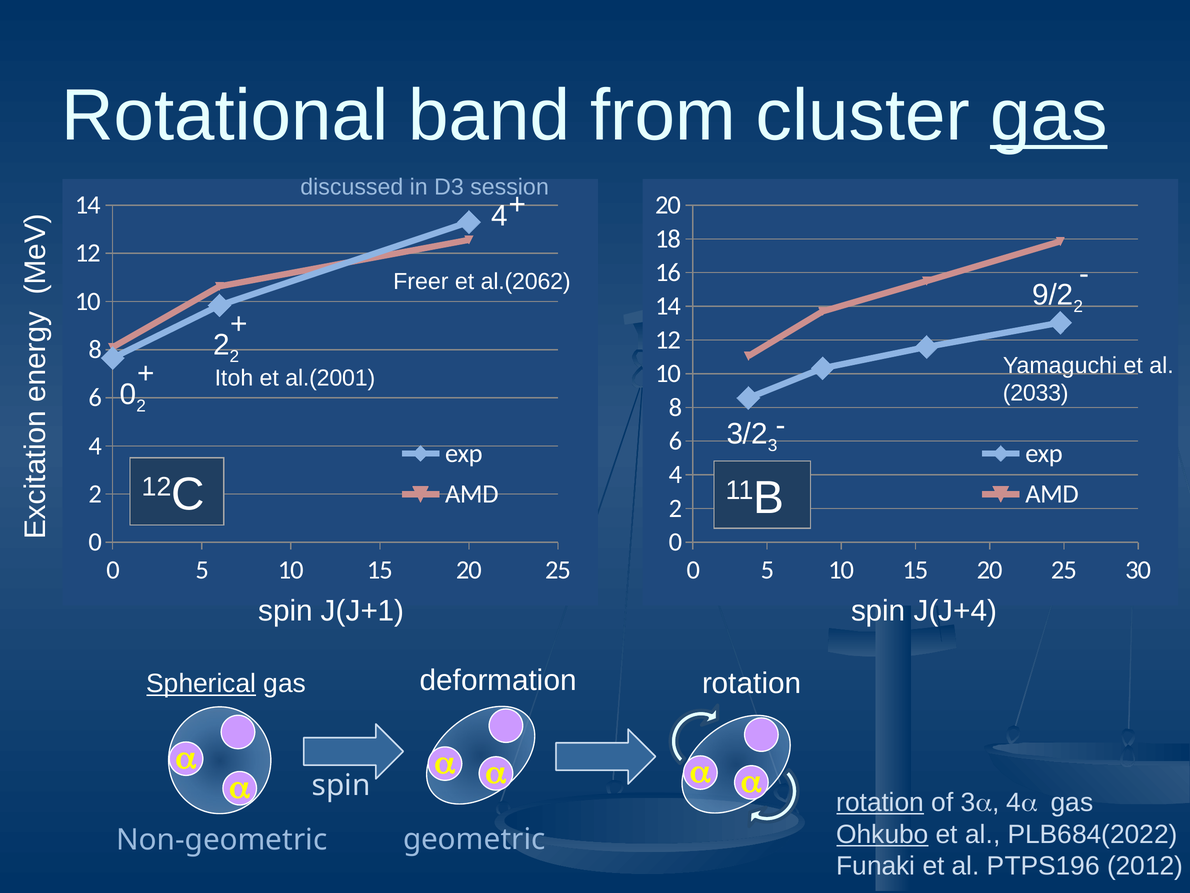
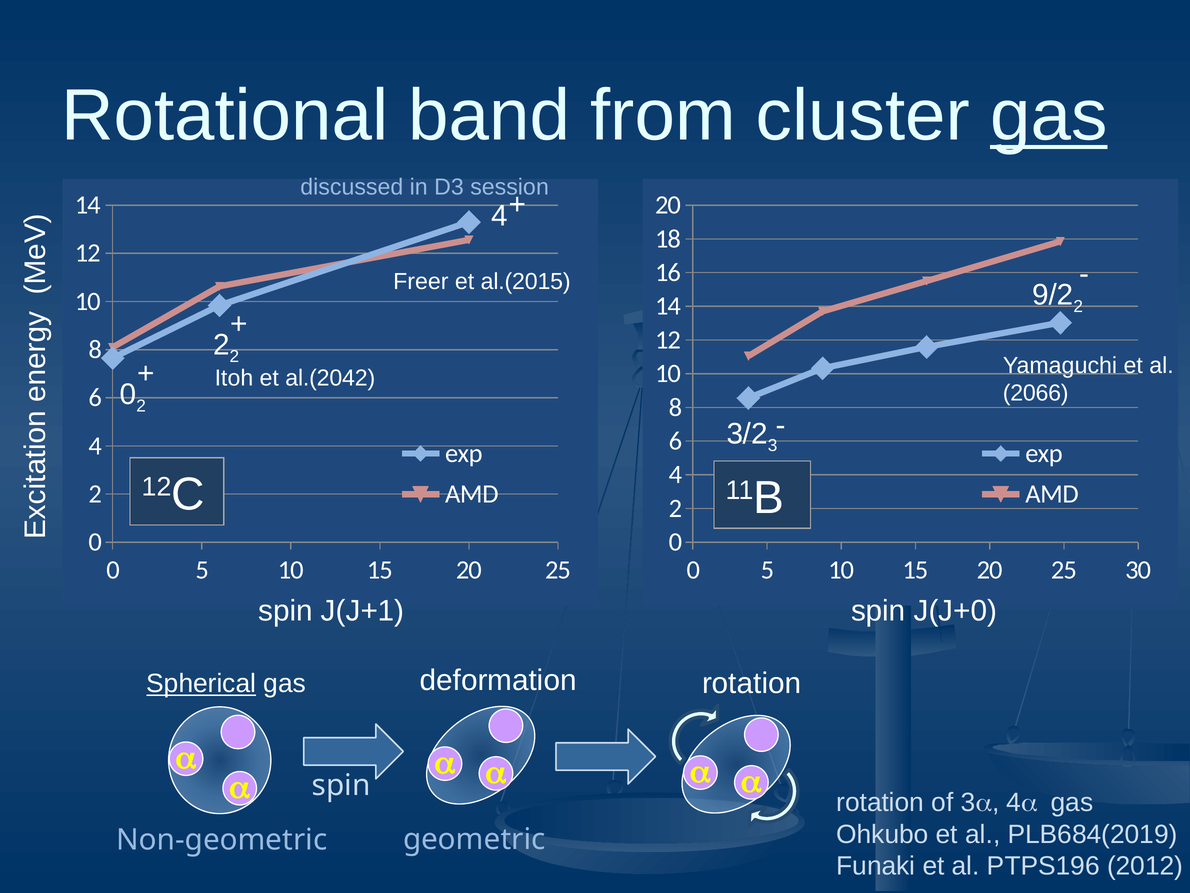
al.(2062: al.(2062 -> al.(2015
al.(2001: al.(2001 -> al.(2042
2033: 2033 -> 2066
J(J+4: J(J+4 -> J(J+0
rotation at (880, 802) underline: present -> none
Ohkubo underline: present -> none
PLB684(2022: PLB684(2022 -> PLB684(2019
